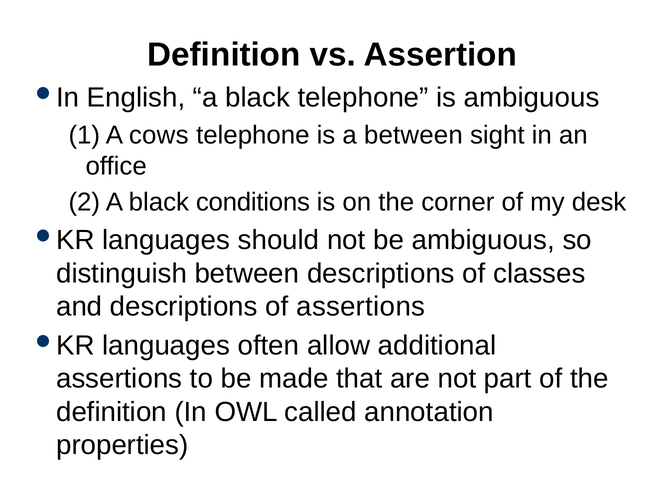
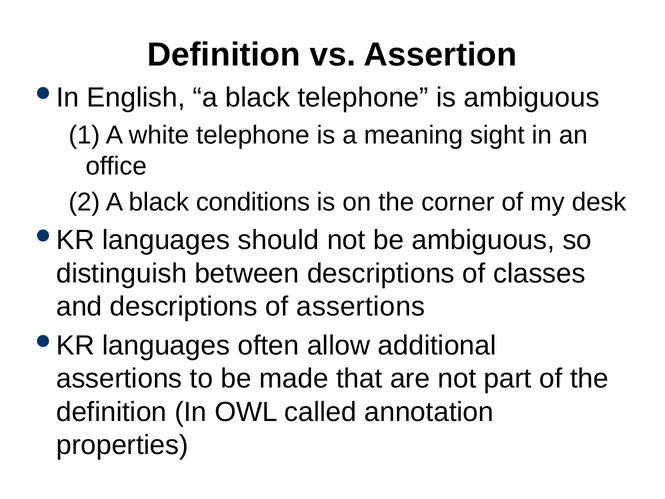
cows: cows -> white
a between: between -> meaning
